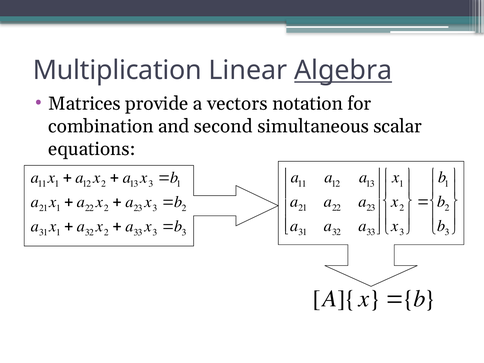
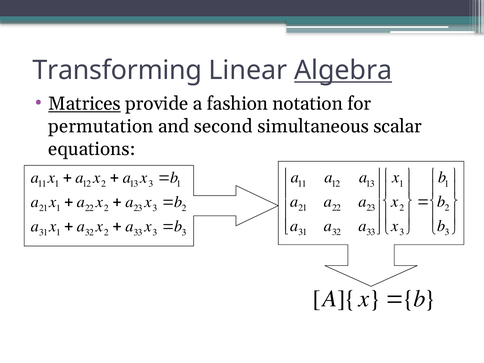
Multiplication: Multiplication -> Transforming
Matrices underline: none -> present
vectors: vectors -> fashion
combination: combination -> permutation
